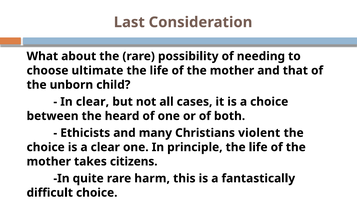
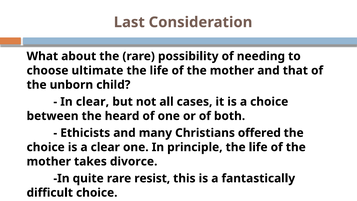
violent: violent -> offered
citizens: citizens -> divorce
harm: harm -> resist
